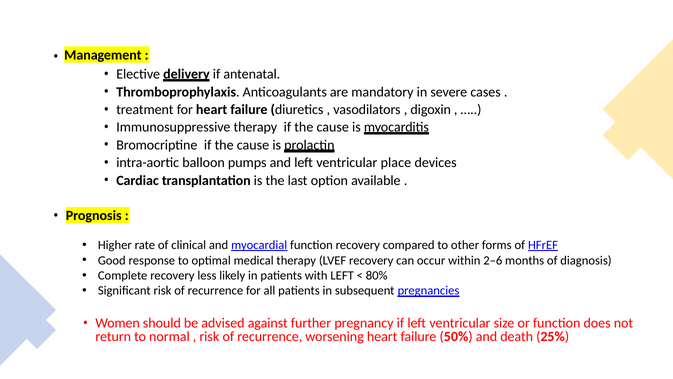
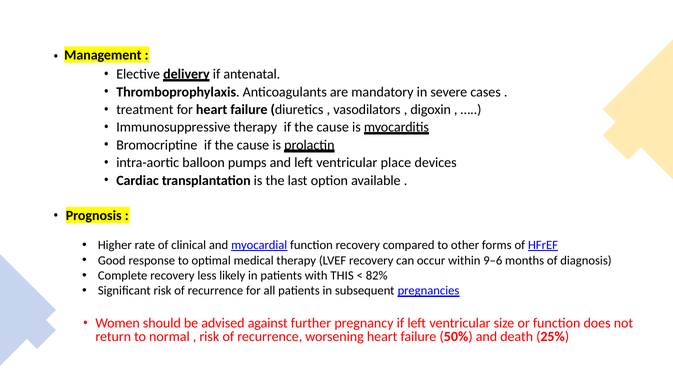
2–6: 2–6 -> 9–6
with LEFT: LEFT -> THIS
80%: 80% -> 82%
